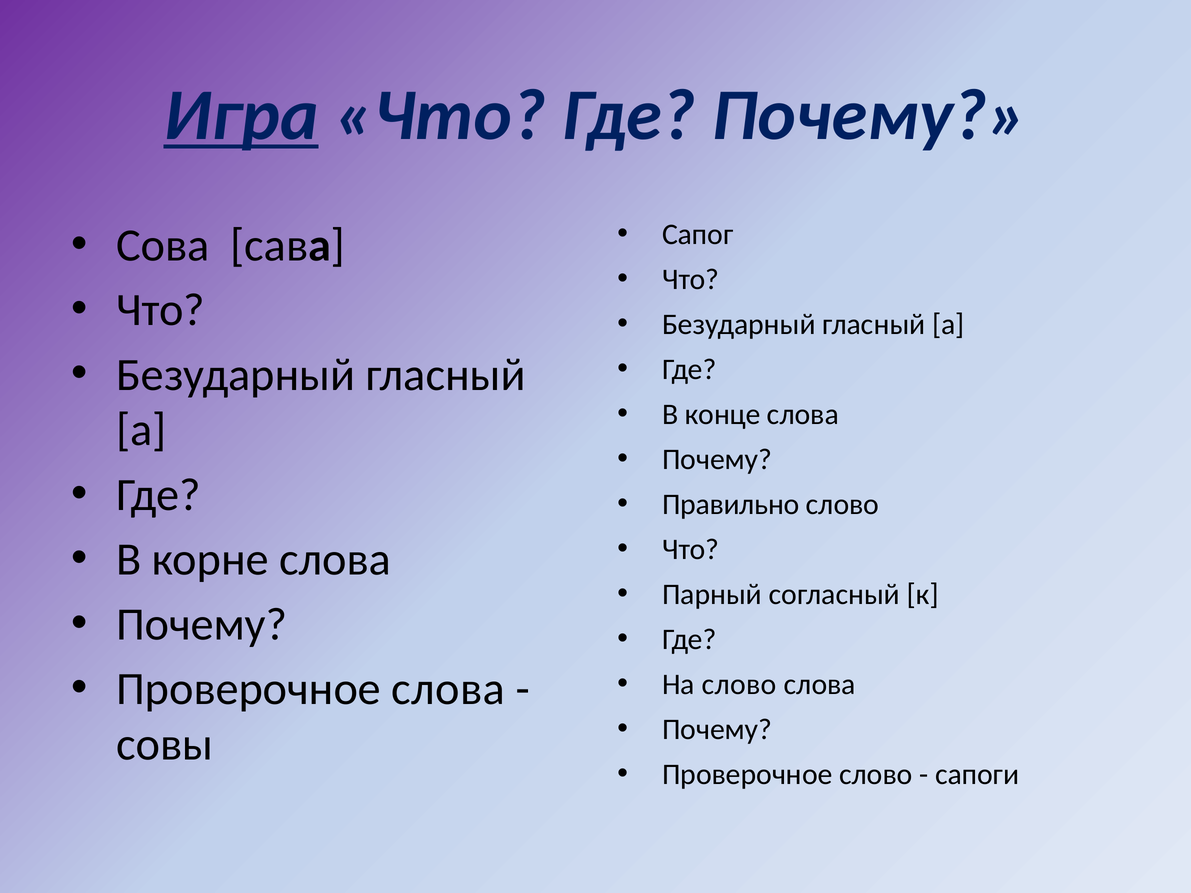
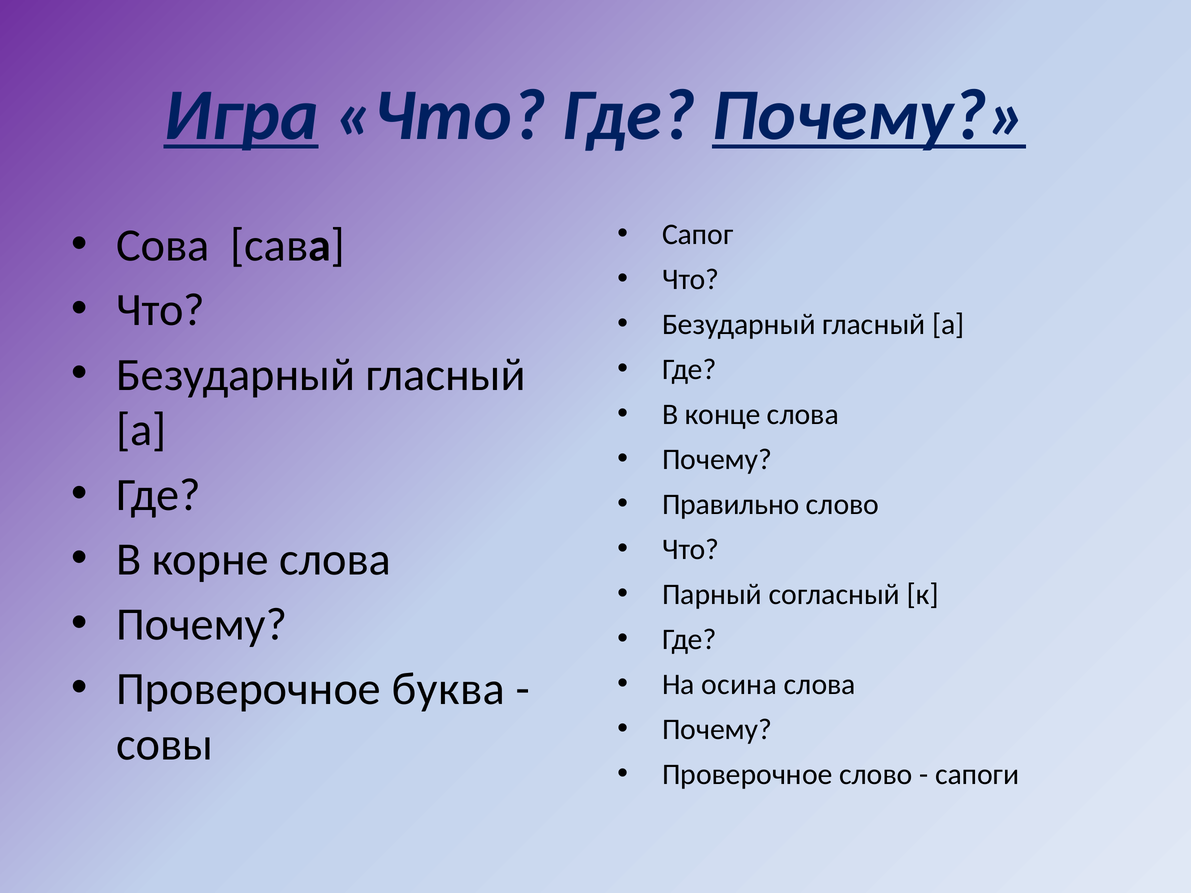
Почему at (869, 115) underline: none -> present
Проверочное слова: слова -> буква
На слово: слово -> осина
